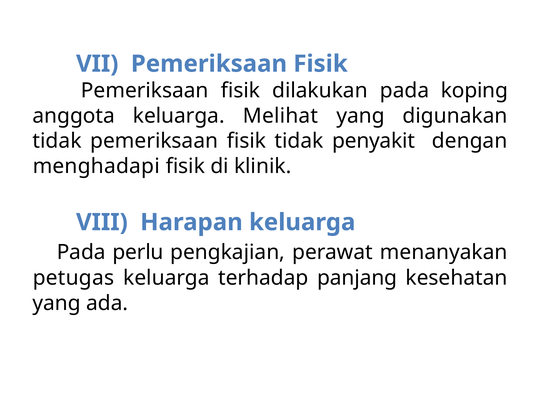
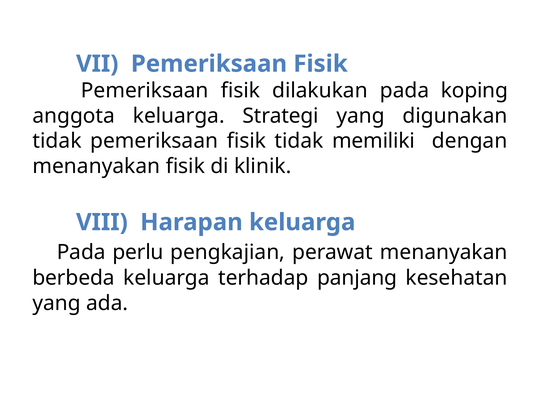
Melihat: Melihat -> Strategi
penyakit: penyakit -> memiliki
menghadapi at (96, 166): menghadapi -> menanyakan
petugas: petugas -> berbeda
